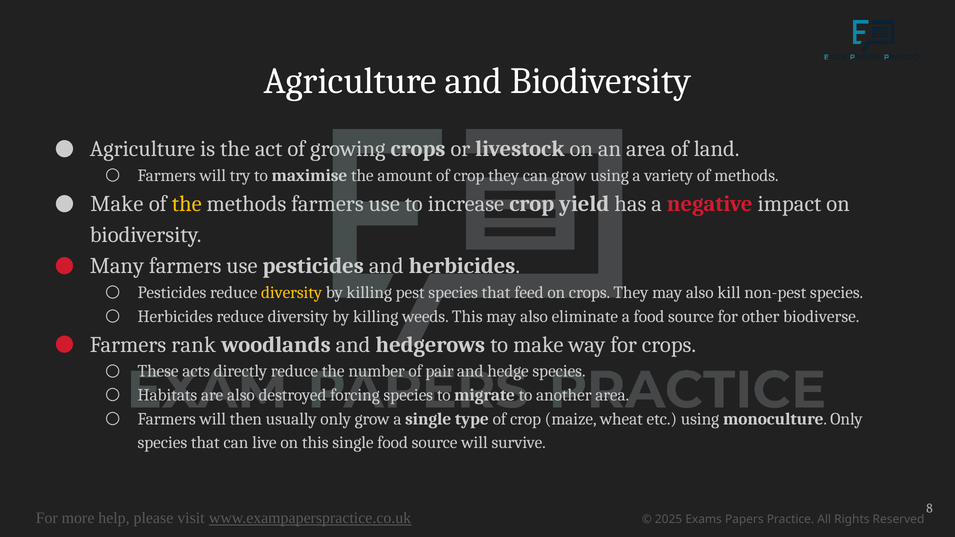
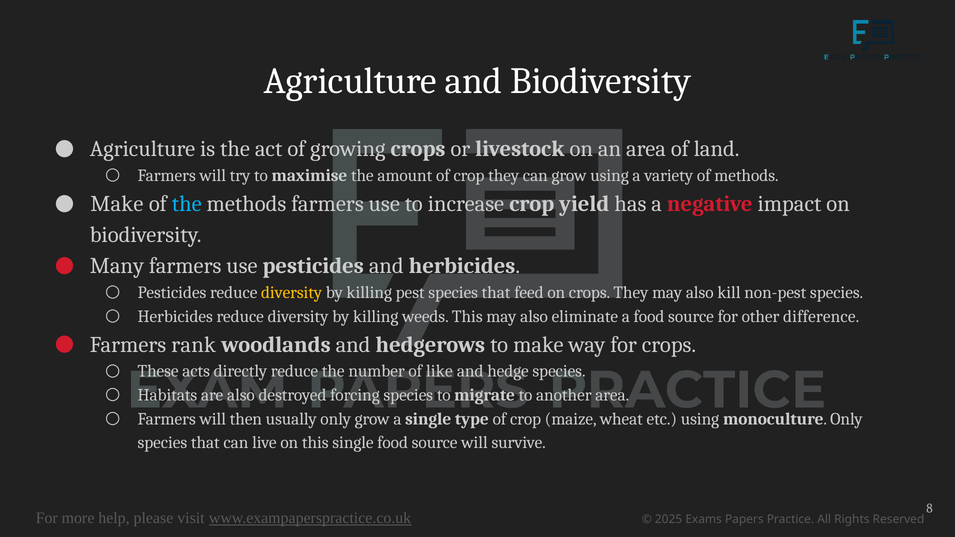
the at (187, 204) colour: yellow -> light blue
biodiverse: biodiverse -> difference
pair: pair -> like
